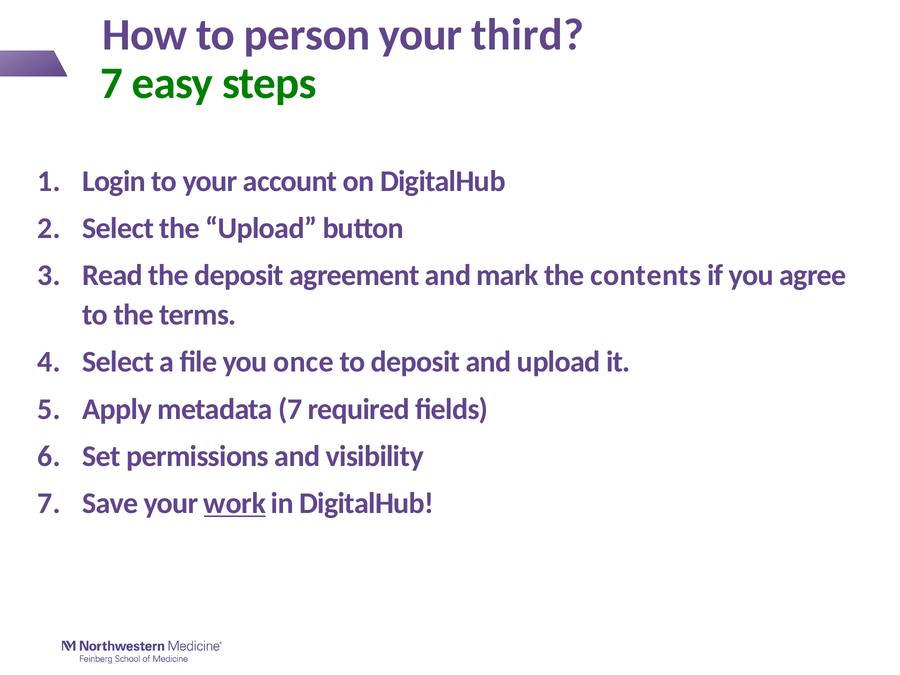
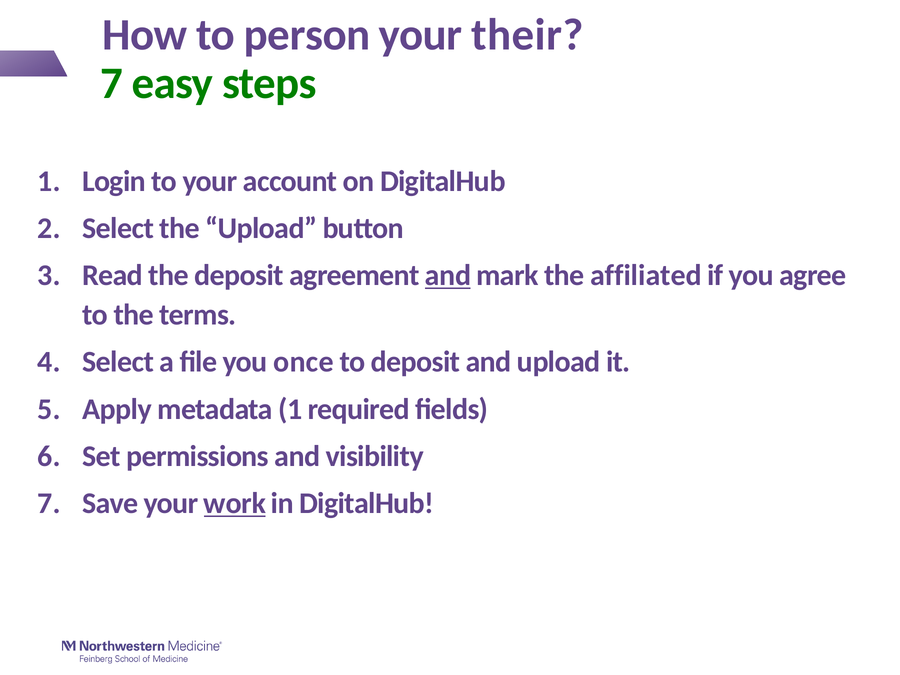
third: third -> their
and at (448, 275) underline: none -> present
contents: contents -> affiliated
metadata 7: 7 -> 1
